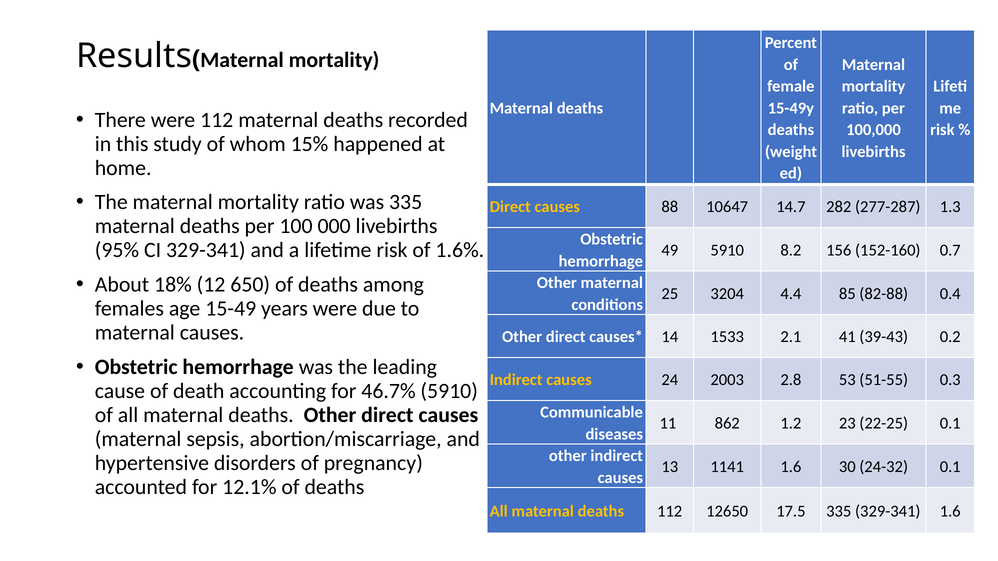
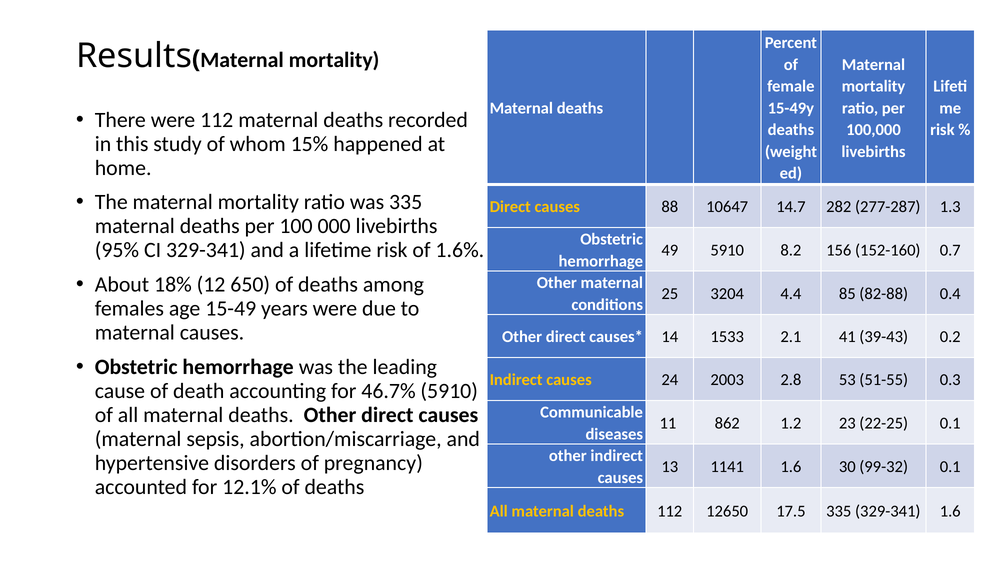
24-32: 24-32 -> 99-32
